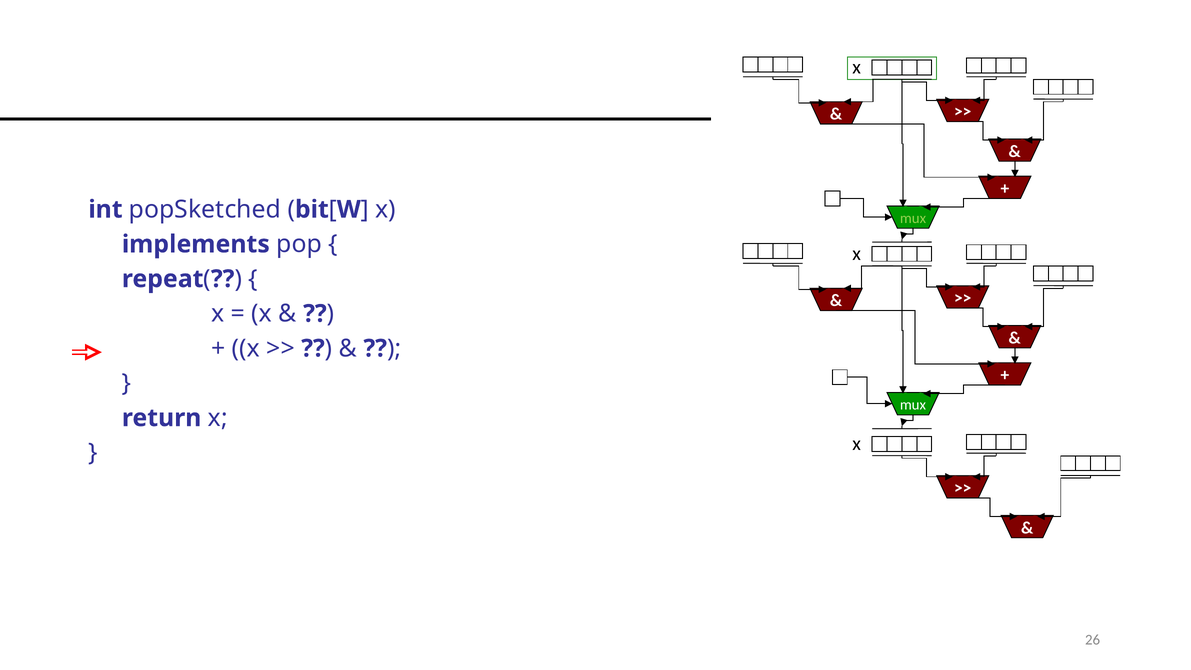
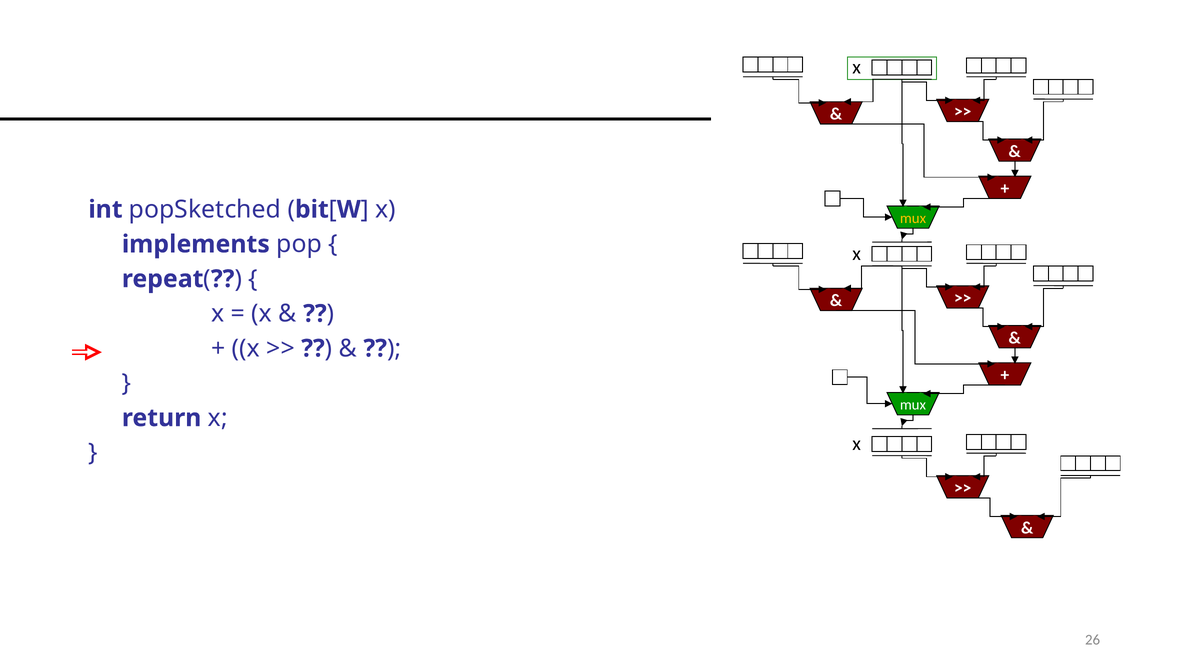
mux at (913, 218) colour: light green -> yellow
